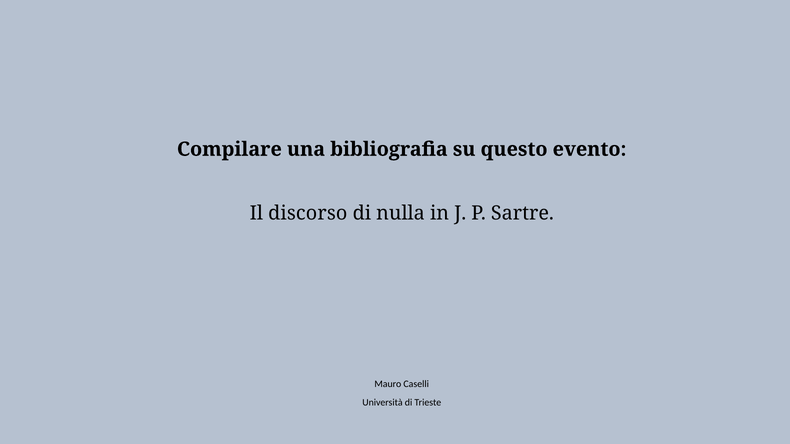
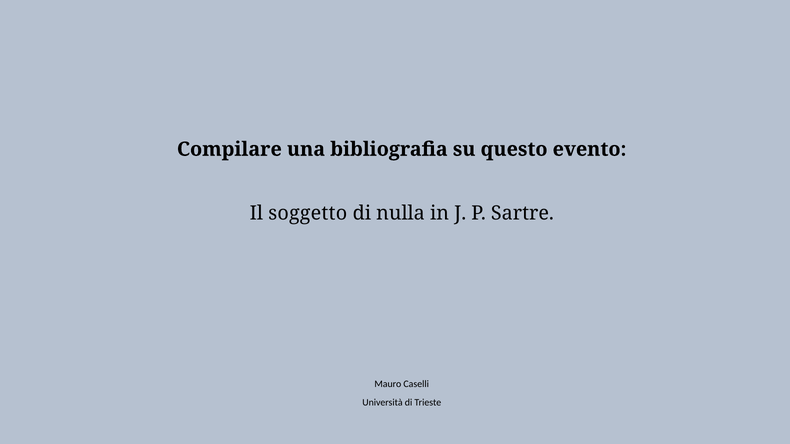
discorso: discorso -> soggetto
